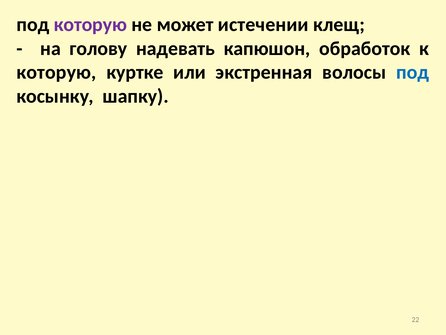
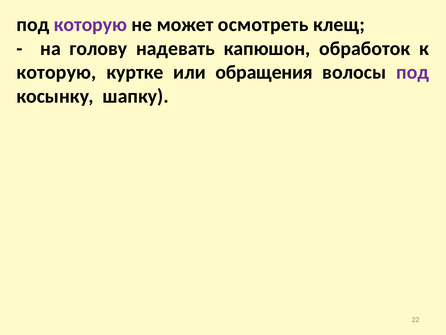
истечении: истечении -> осмотреть
экстренная: экстренная -> обращения
под at (413, 72) colour: blue -> purple
